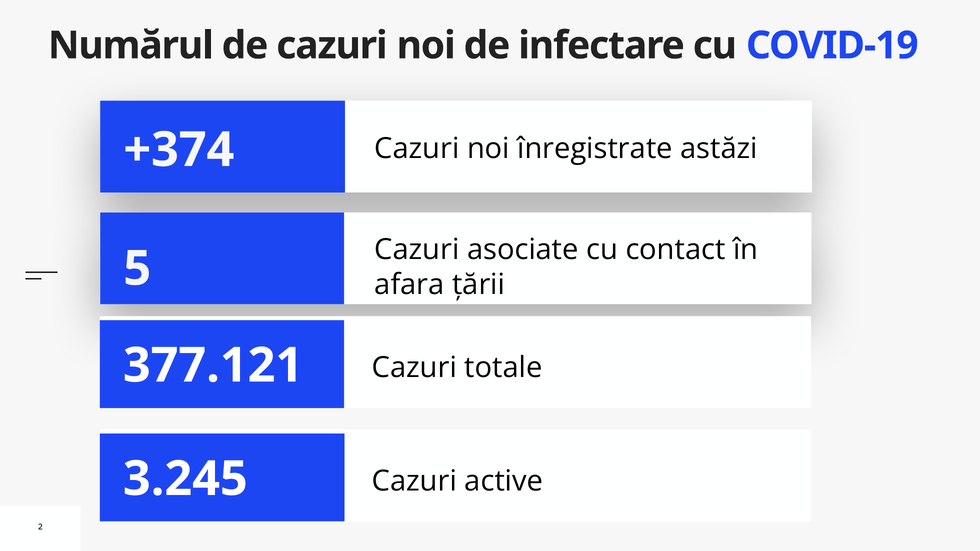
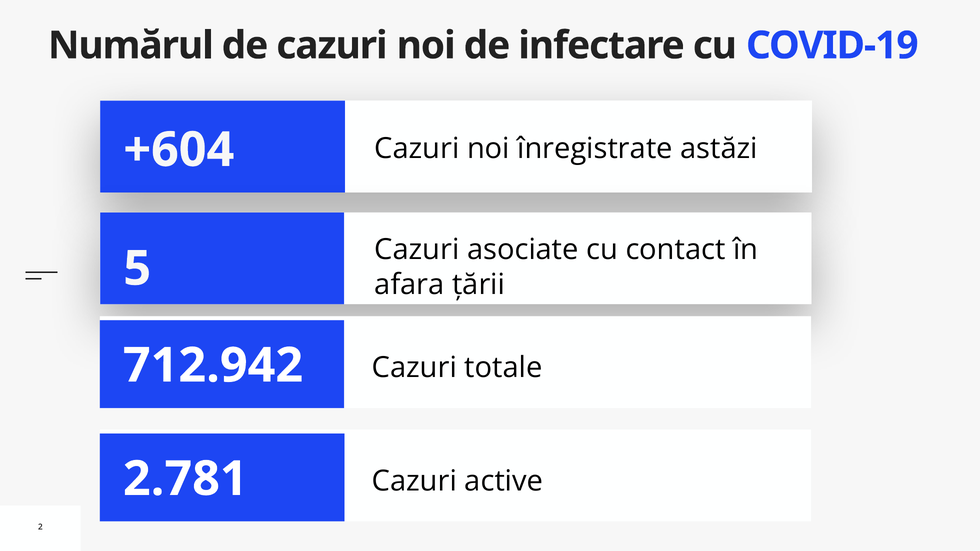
+374: +374 -> +604
377.121: 377.121 -> 712.942
3.245: 3.245 -> 2.781
